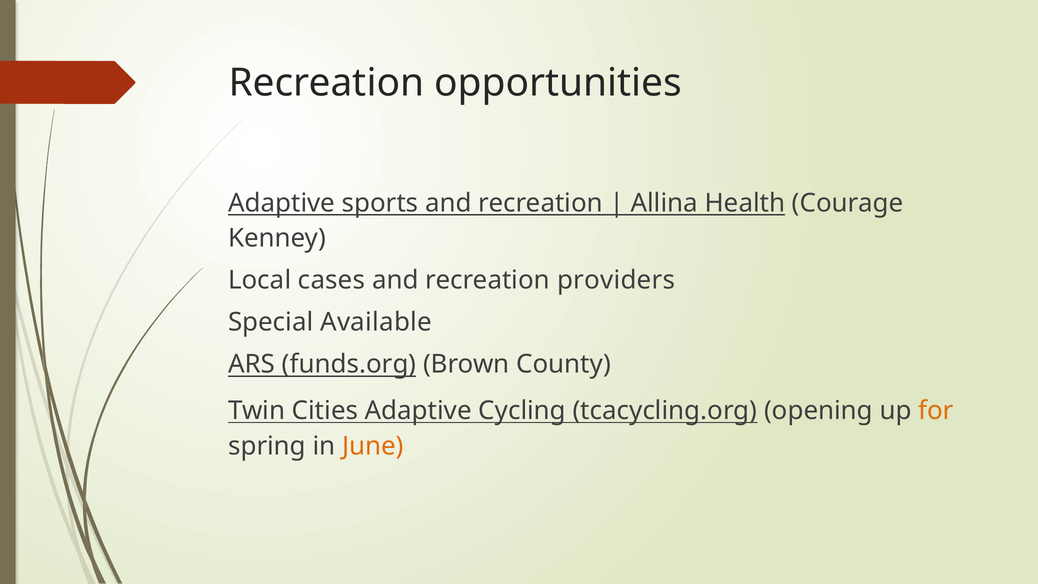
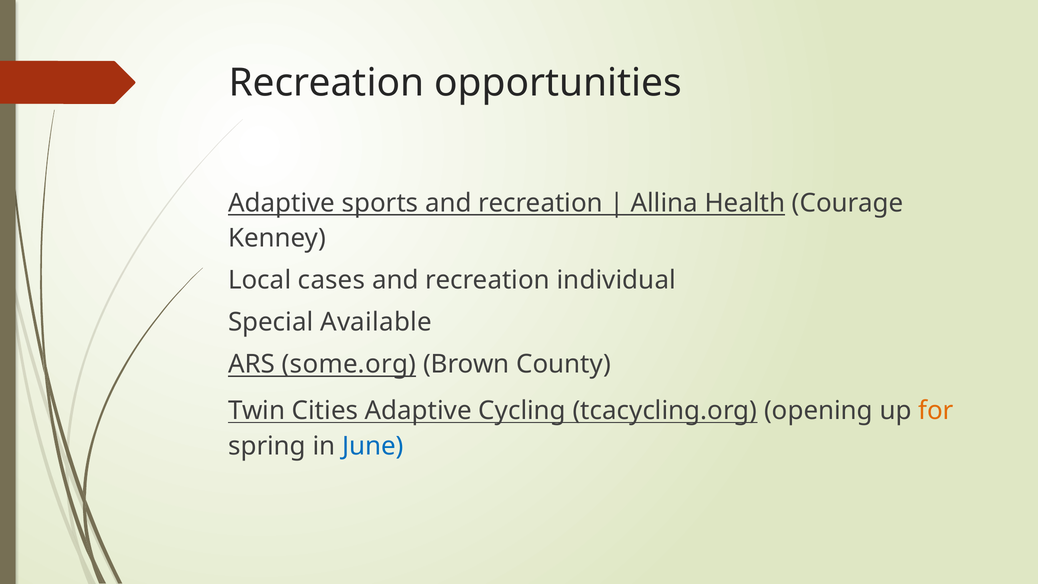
providers: providers -> individual
funds.org: funds.org -> some.org
June colour: orange -> blue
